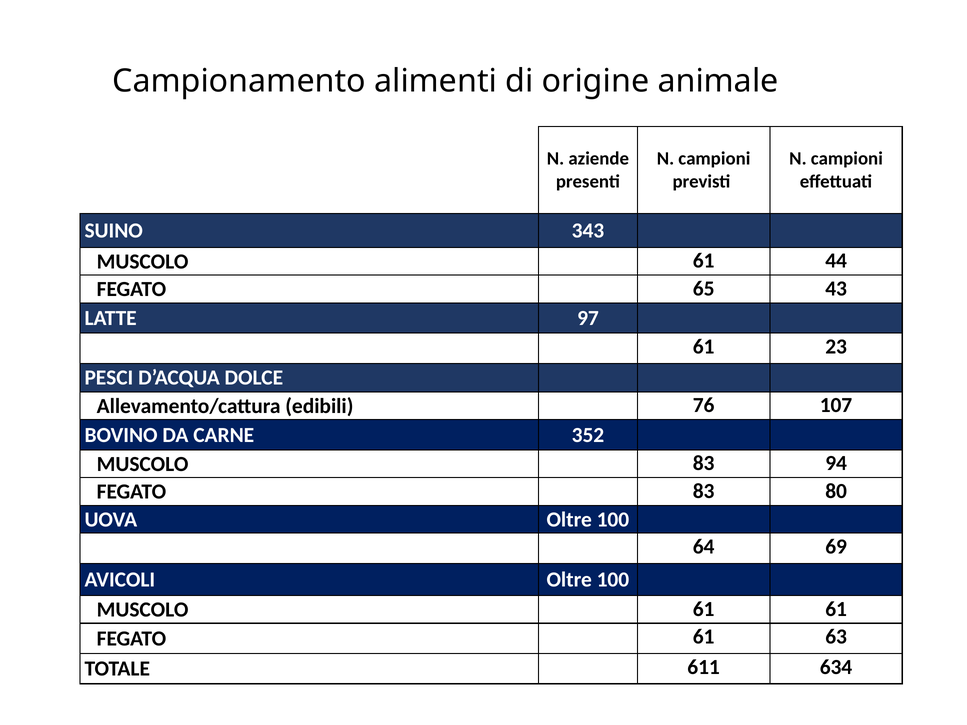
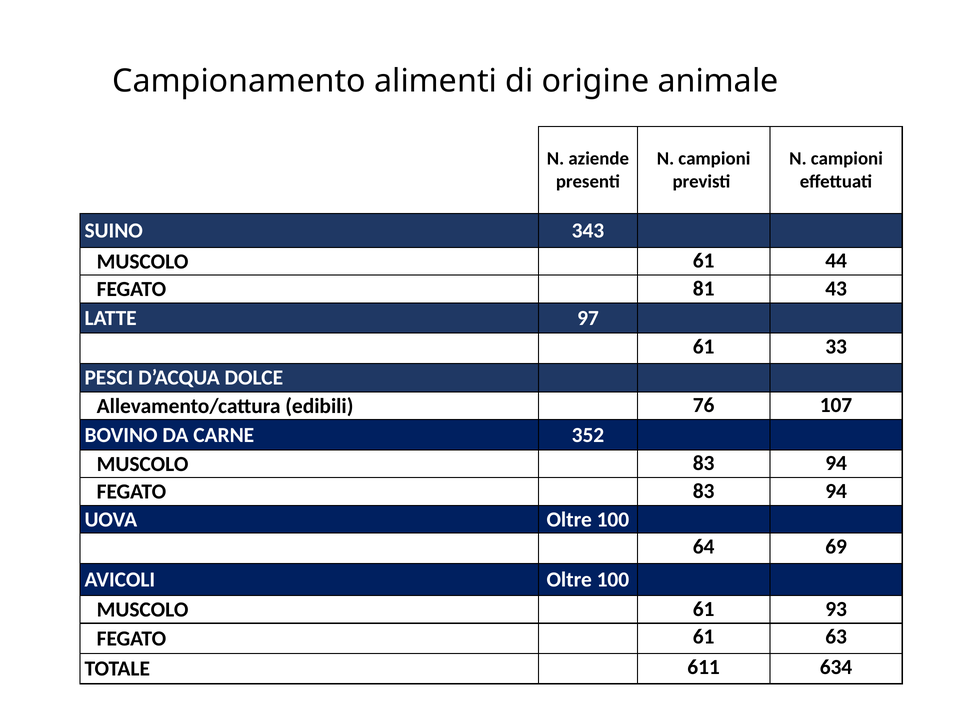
65: 65 -> 81
23: 23 -> 33
FEGATO 83 80: 80 -> 94
61 61: 61 -> 93
